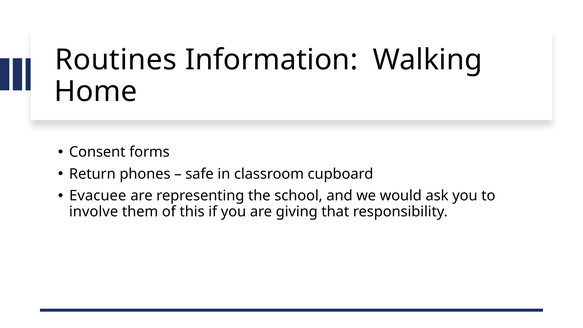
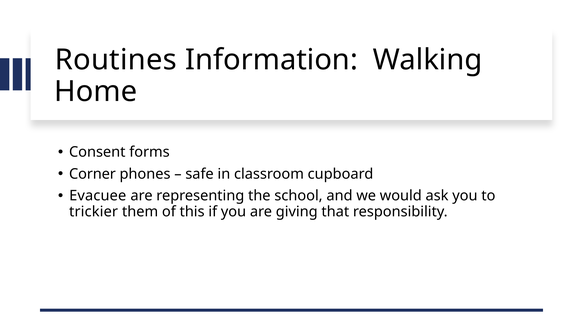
Return: Return -> Corner
involve: involve -> trickier
